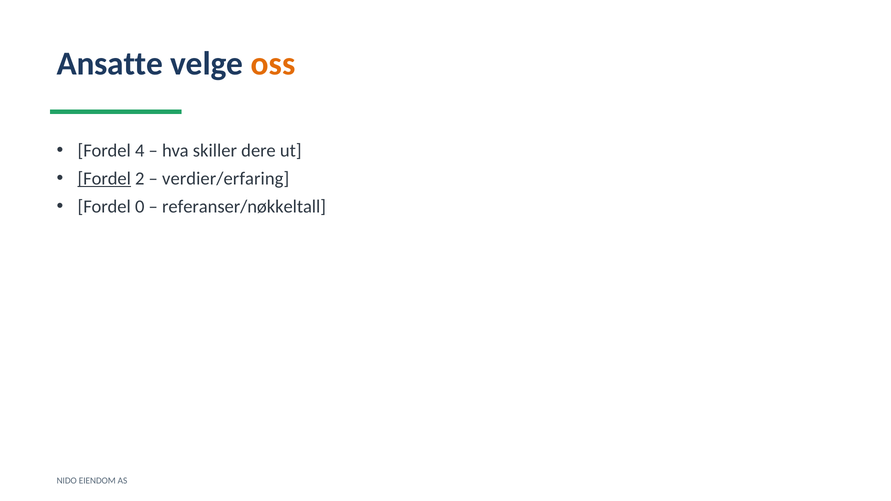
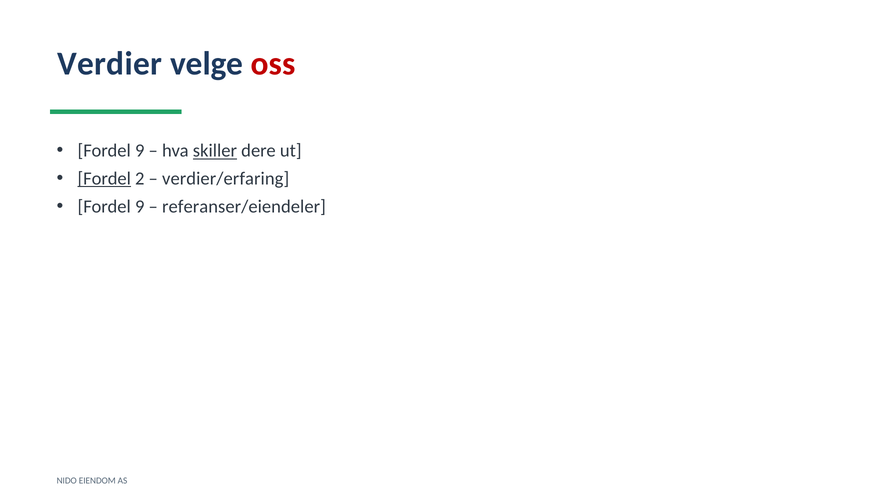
Ansatte: Ansatte -> Verdier
oss colour: orange -> red
4 at (140, 151): 4 -> 9
skiller underline: none -> present
0 at (140, 207): 0 -> 9
referanser/nøkkeltall: referanser/nøkkeltall -> referanser/eiendeler
